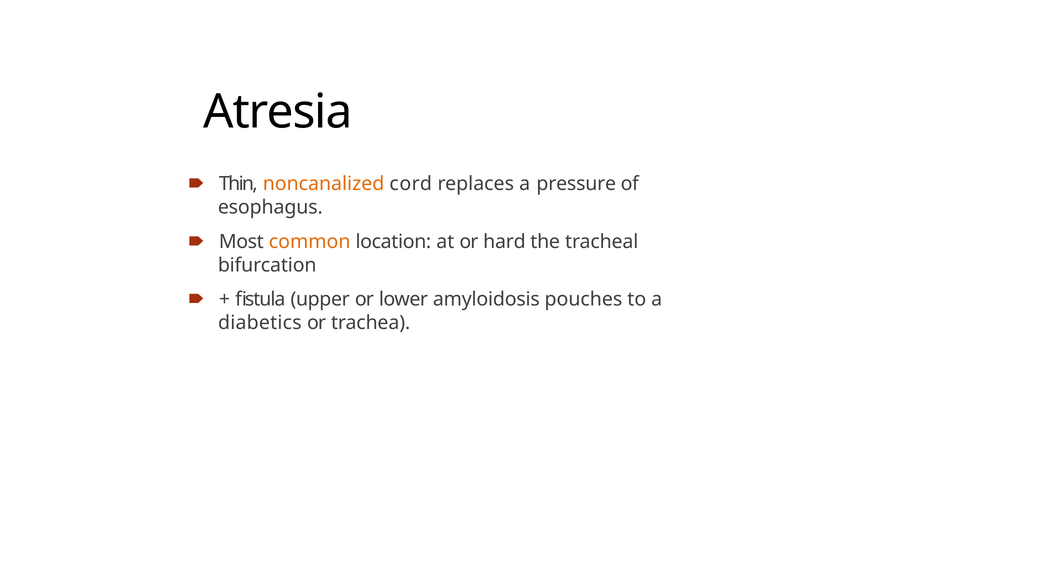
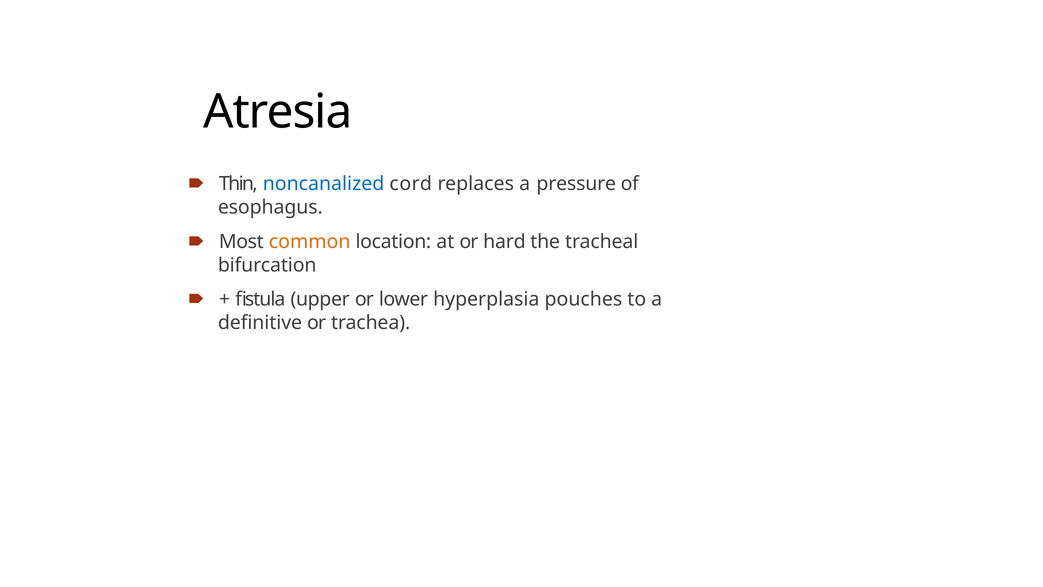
noncanalized colour: orange -> blue
amyloidosis: amyloidosis -> hyperplasia
diabetics: diabetics -> definitive
